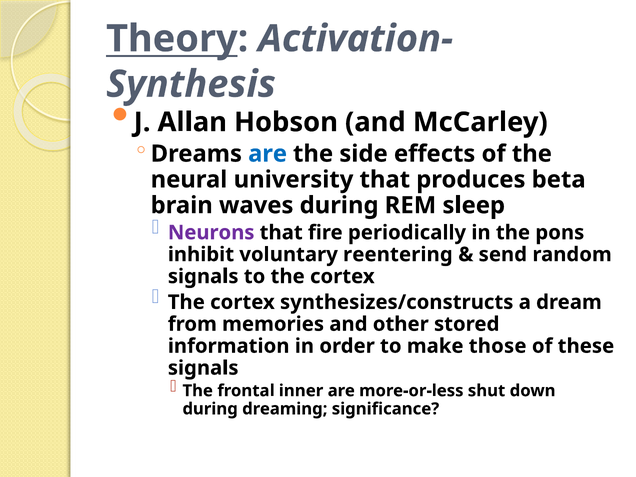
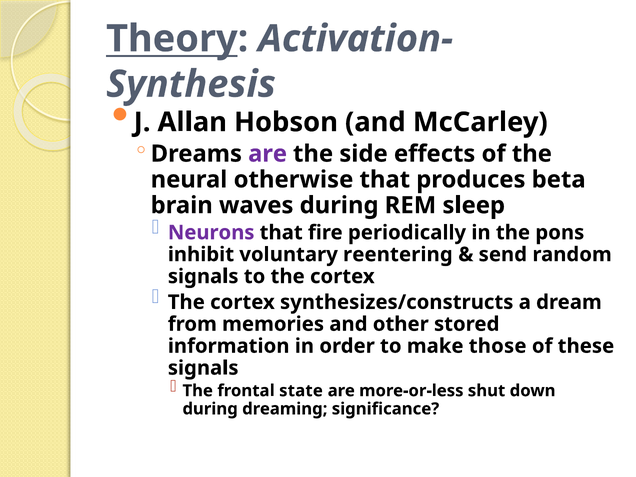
are at (268, 154) colour: blue -> purple
university: university -> otherwise
inner: inner -> state
